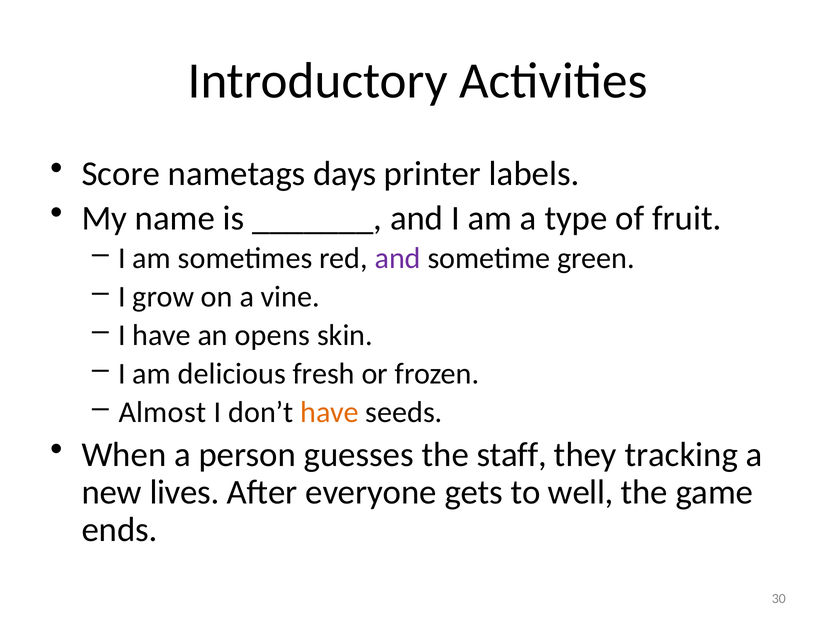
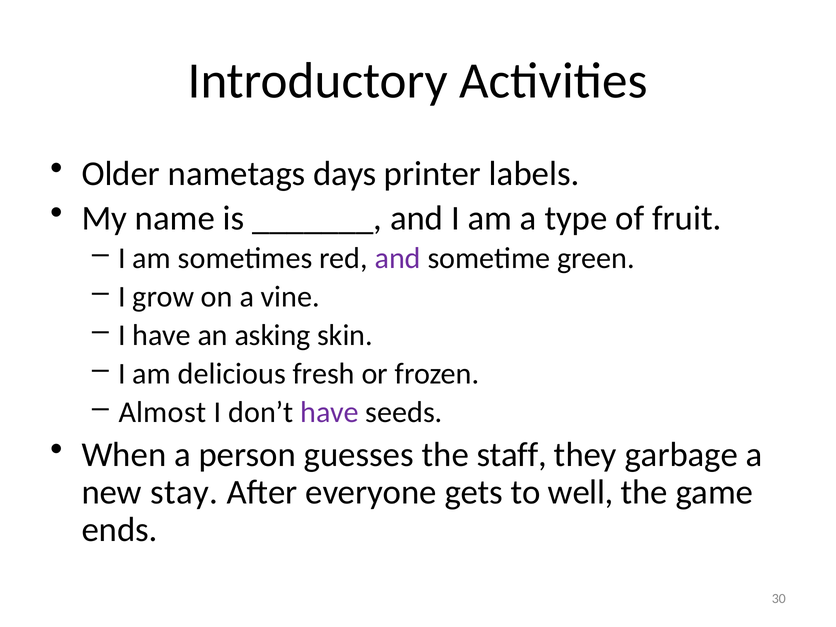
Score: Score -> Older
opens: opens -> asking
have at (330, 412) colour: orange -> purple
tracking: tracking -> garbage
lives: lives -> stay
